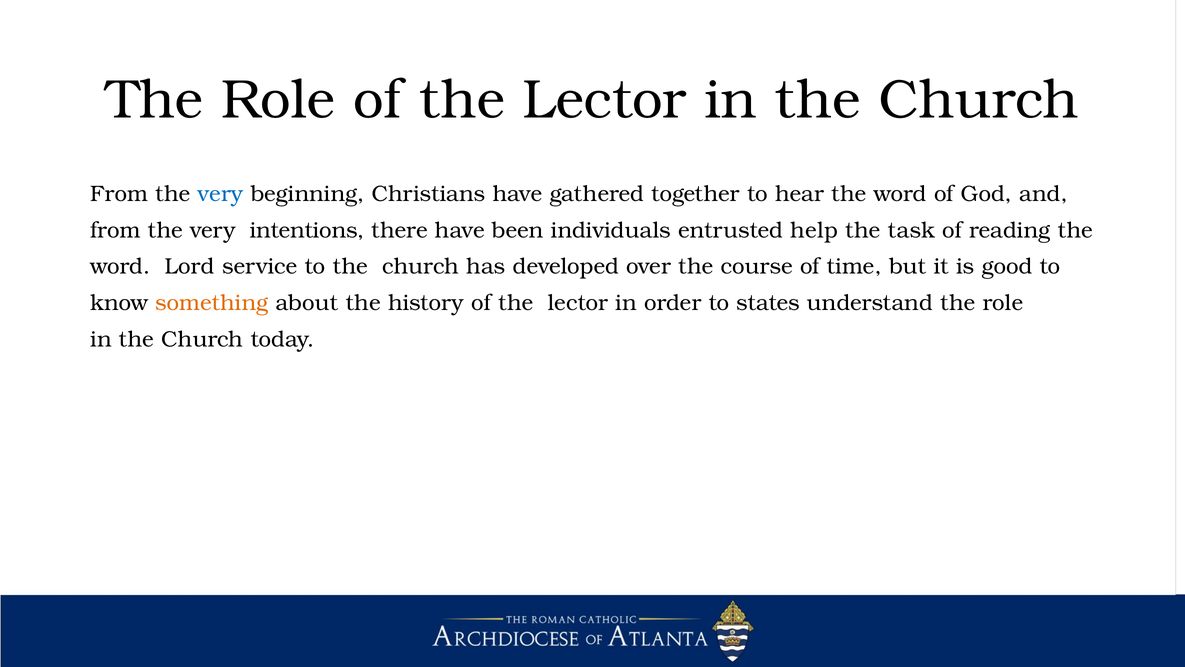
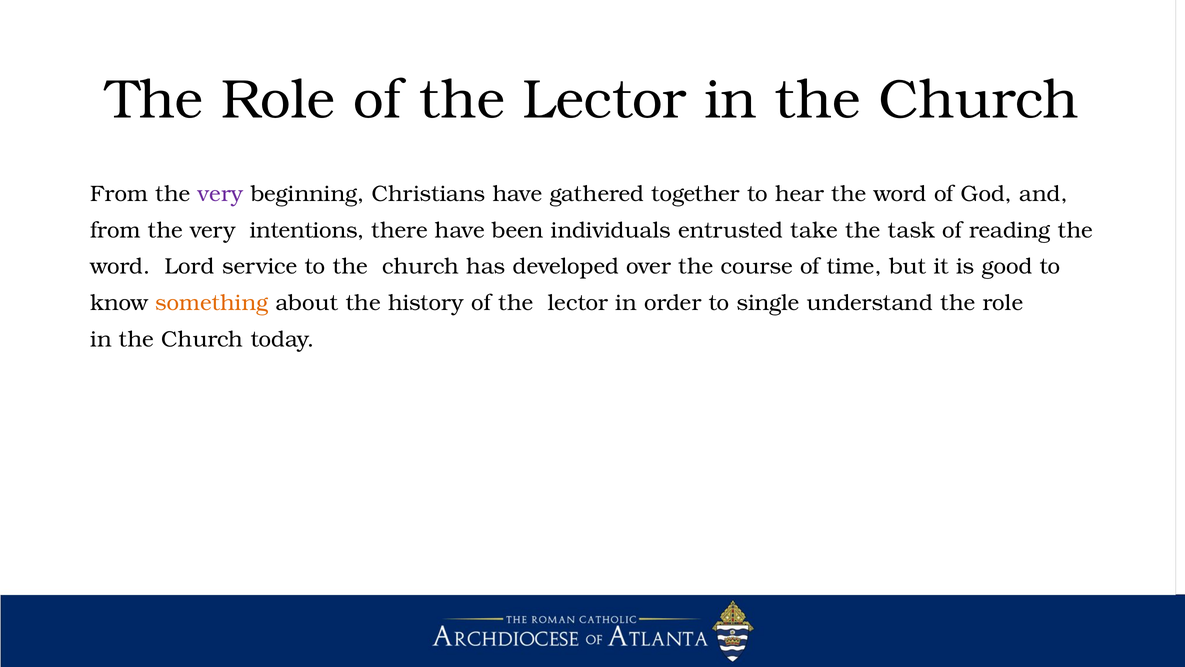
very at (220, 194) colour: blue -> purple
help: help -> take
states: states -> single
